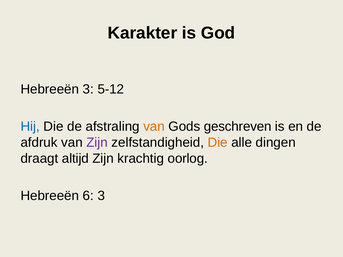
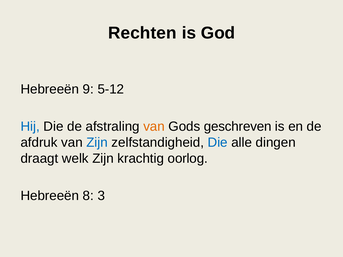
Karakter: Karakter -> Rechten
Hebreeën 3: 3 -> 9
Zijn at (97, 143) colour: purple -> blue
Die at (218, 143) colour: orange -> blue
altijd: altijd -> welk
6: 6 -> 8
